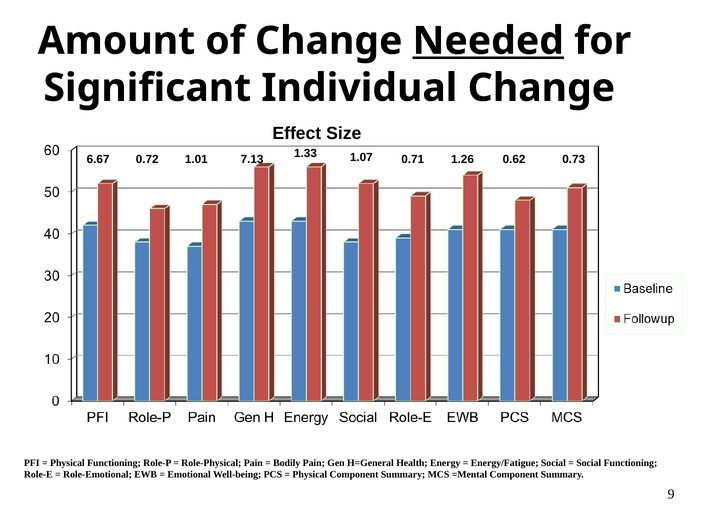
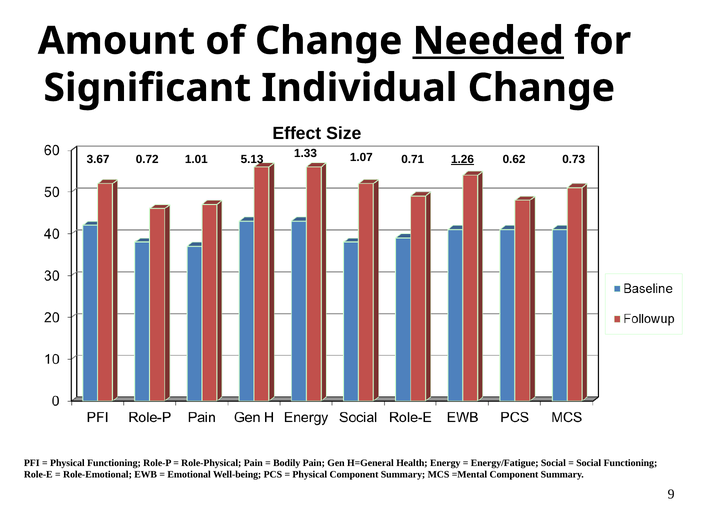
6.67: 6.67 -> 3.67
7.13: 7.13 -> 5.13
1.26 underline: none -> present
